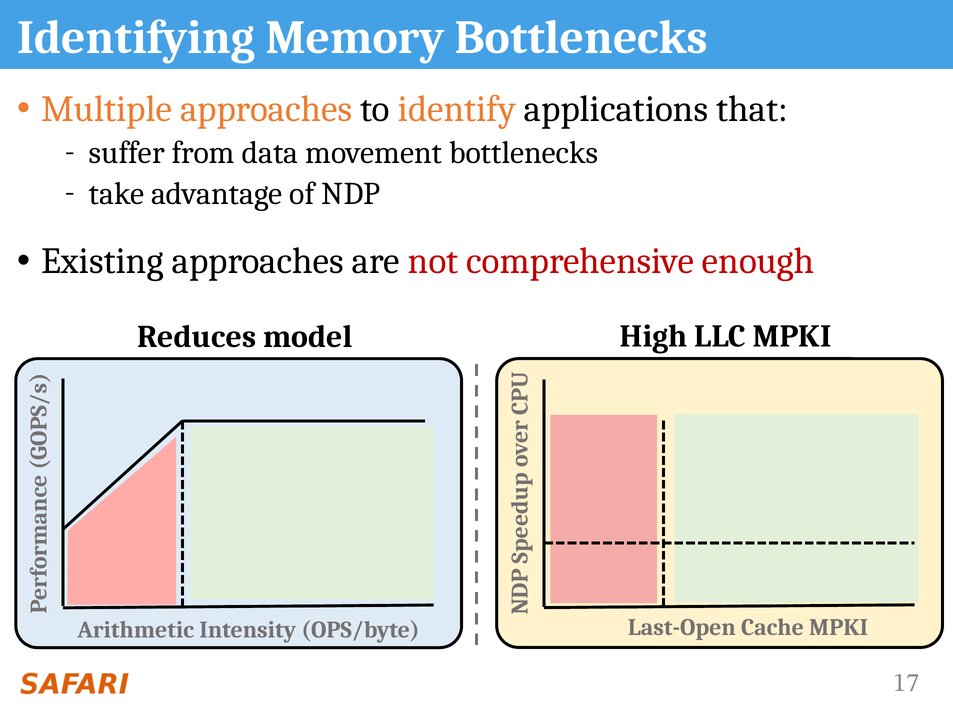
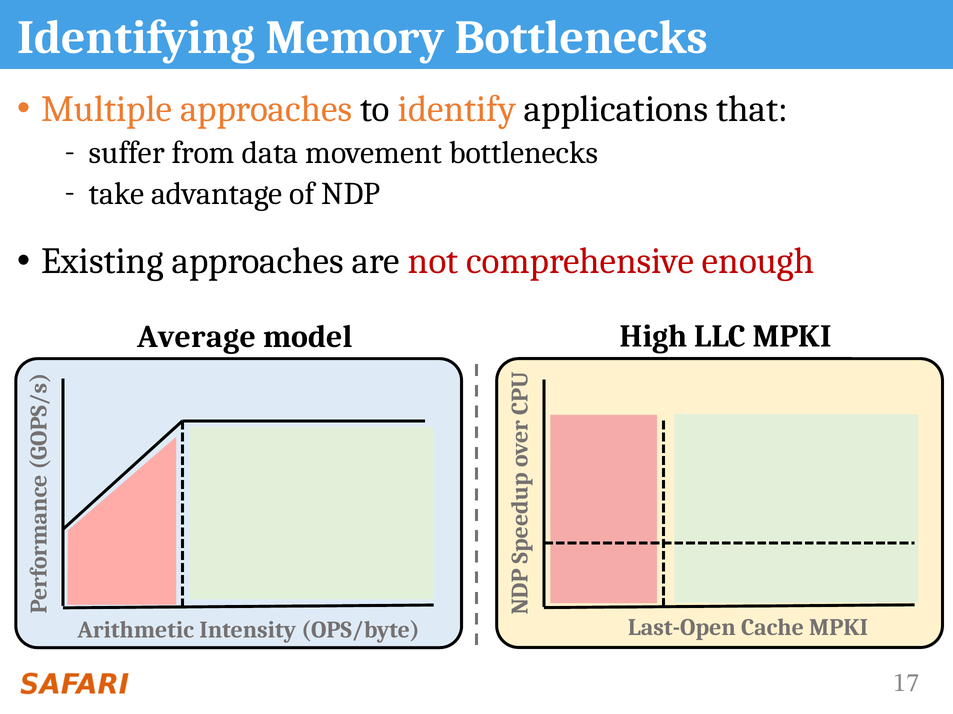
Reduces: Reduces -> Average
